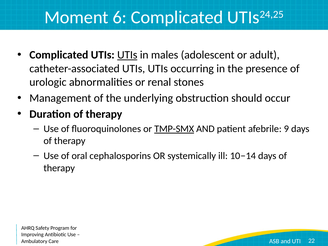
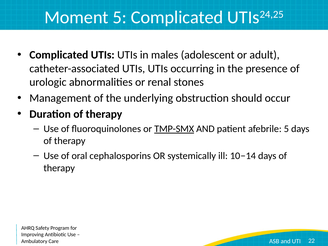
Moment 6: 6 -> 5
UTIs at (127, 55) underline: present -> none
afebrile 9: 9 -> 5
